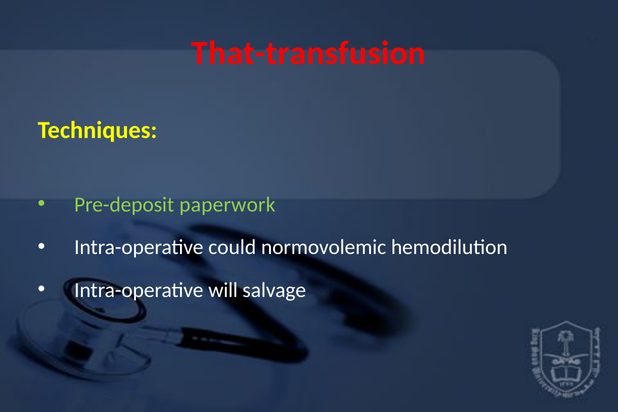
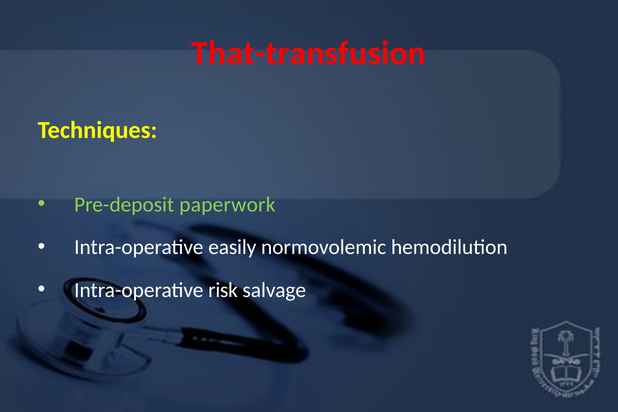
could: could -> easily
will: will -> risk
